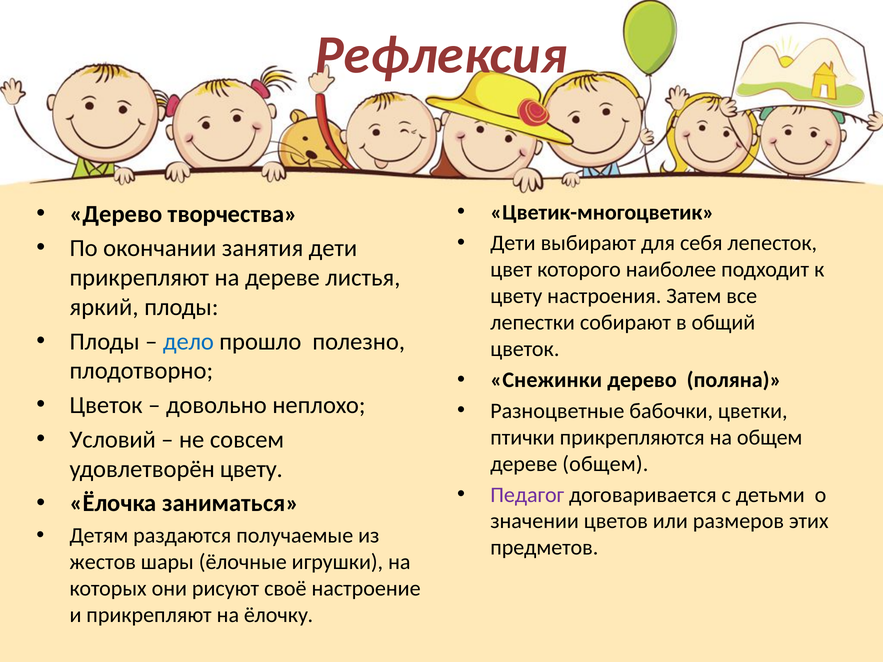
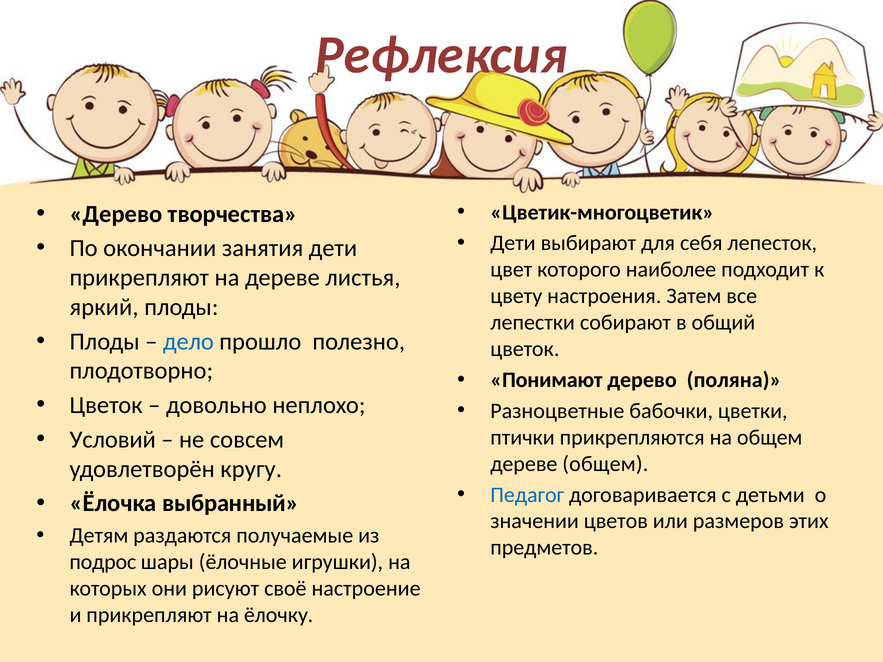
Снежинки: Снежинки -> Понимают
удовлетворён цвету: цвету -> кругу
Педагог colour: purple -> blue
заниматься: заниматься -> выбранный
жестов: жестов -> подрос
